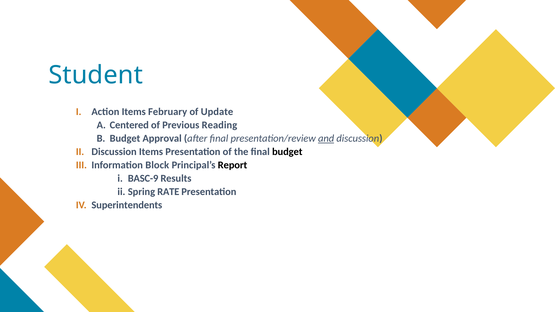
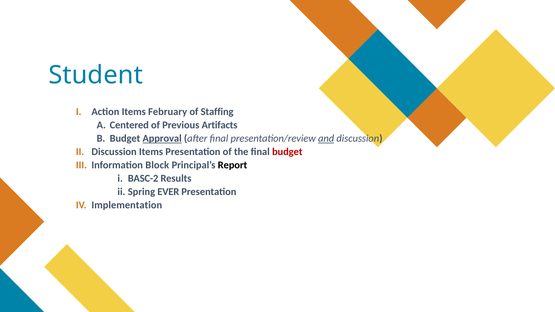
Update: Update -> Staffing
Reading: Reading -> Artifacts
Approval underline: none -> present
budget at (287, 152) colour: black -> red
BASC-9: BASC-9 -> BASC-2
RATE: RATE -> EVER
Superintendents: Superintendents -> Implementation
